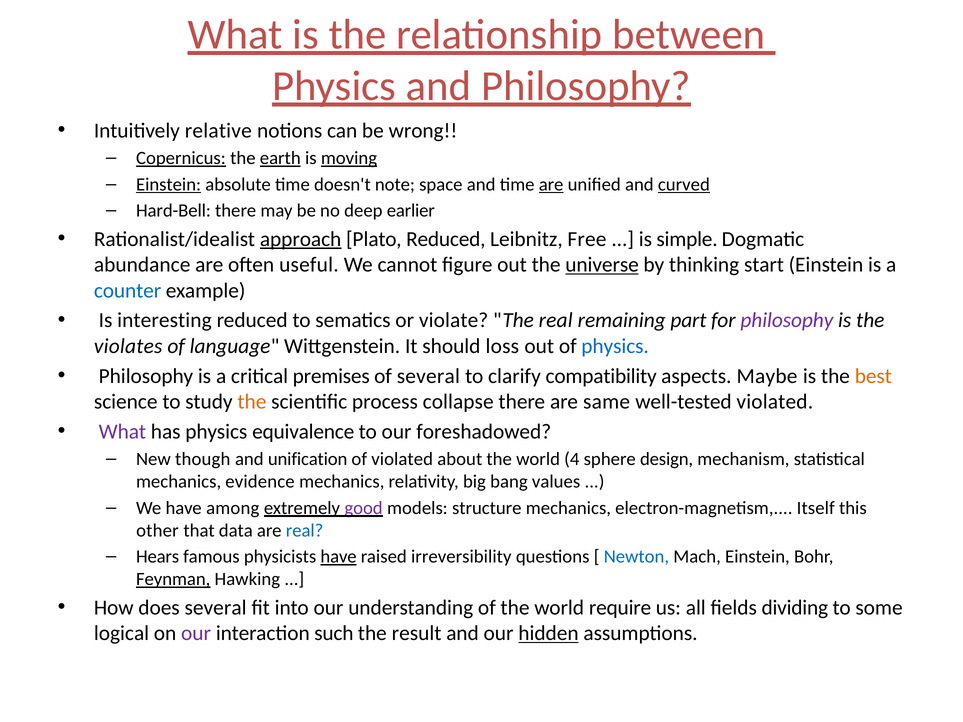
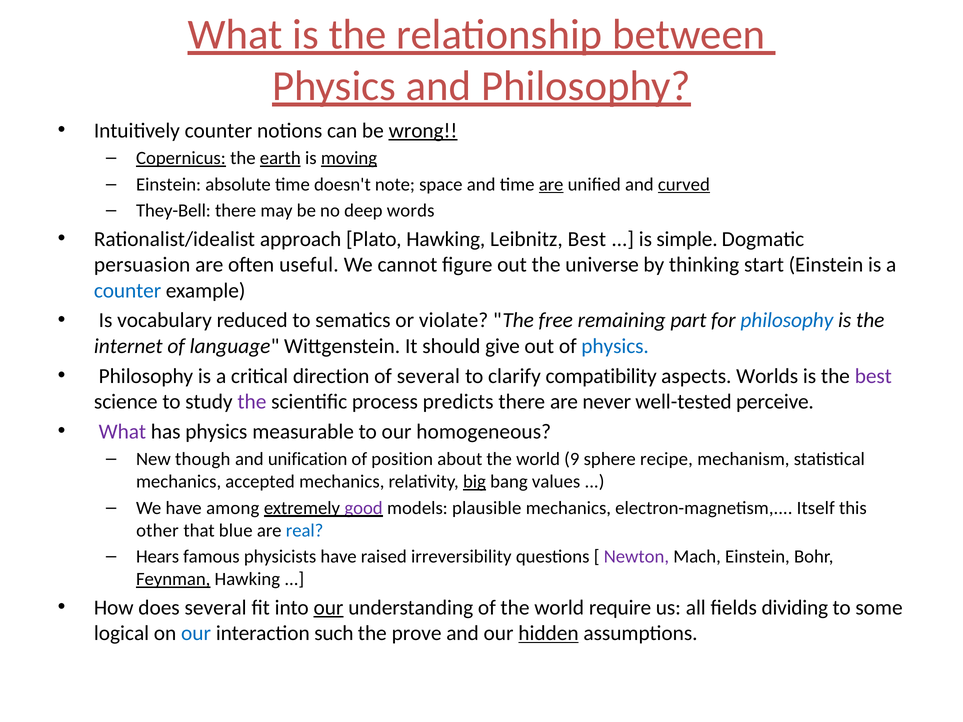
Intuitively relative: relative -> counter
wrong underline: none -> present
Einstein at (169, 184) underline: present -> none
Hard-Bell: Hard-Bell -> They-Bell
earlier: earlier -> words
approach underline: present -> none
Plato Reduced: Reduced -> Hawking
Leibnitz Free: Free -> Best
abundance: abundance -> persuasion
universe underline: present -> none
interesting: interesting -> vocabulary
The real: real -> free
philosophy at (787, 321) colour: purple -> blue
violates: violates -> internet
loss: loss -> give
premises: premises -> direction
Maybe: Maybe -> Worlds
best at (873, 376) colour: orange -> purple
the at (252, 402) colour: orange -> purple
collapse: collapse -> predicts
same: same -> never
well-tested violated: violated -> perceive
equivalence: equivalence -> measurable
foreshadowed: foreshadowed -> homogeneous
of violated: violated -> position
4: 4 -> 9
design: design -> recipe
evidence: evidence -> accepted
big underline: none -> present
structure: structure -> plausible
data: data -> blue
have at (339, 557) underline: present -> none
Newton colour: blue -> purple
our at (328, 608) underline: none -> present
our at (196, 634) colour: purple -> blue
result: result -> prove
